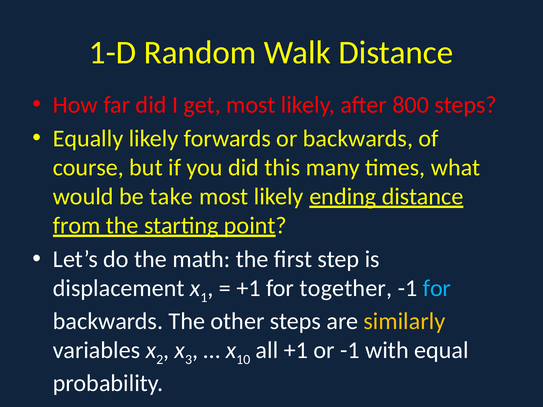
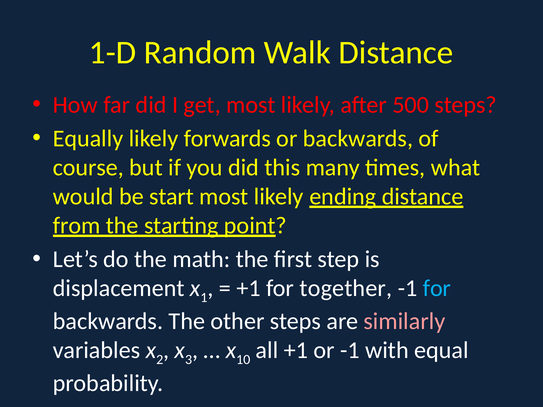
800: 800 -> 500
take: take -> start
similarly colour: yellow -> pink
